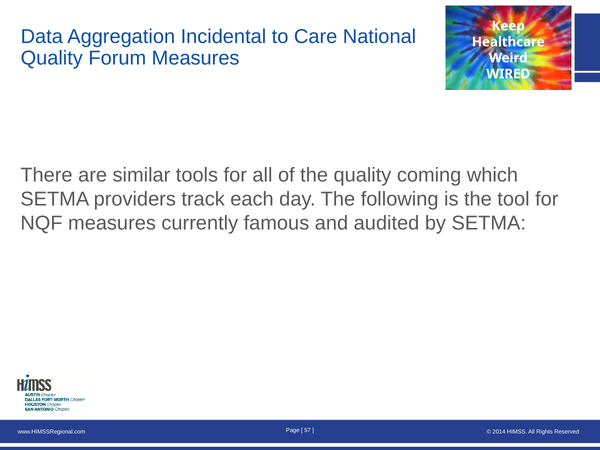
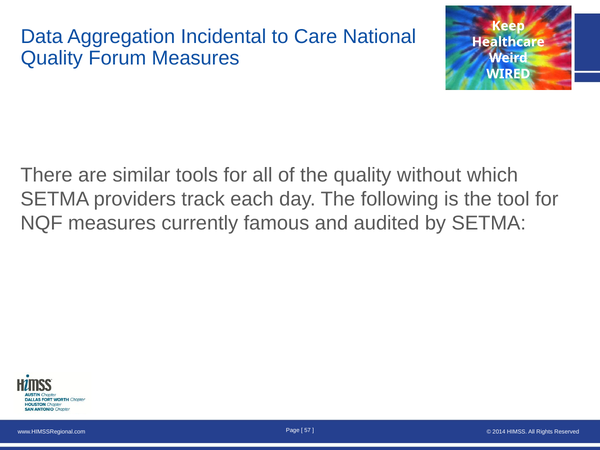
coming: coming -> without
